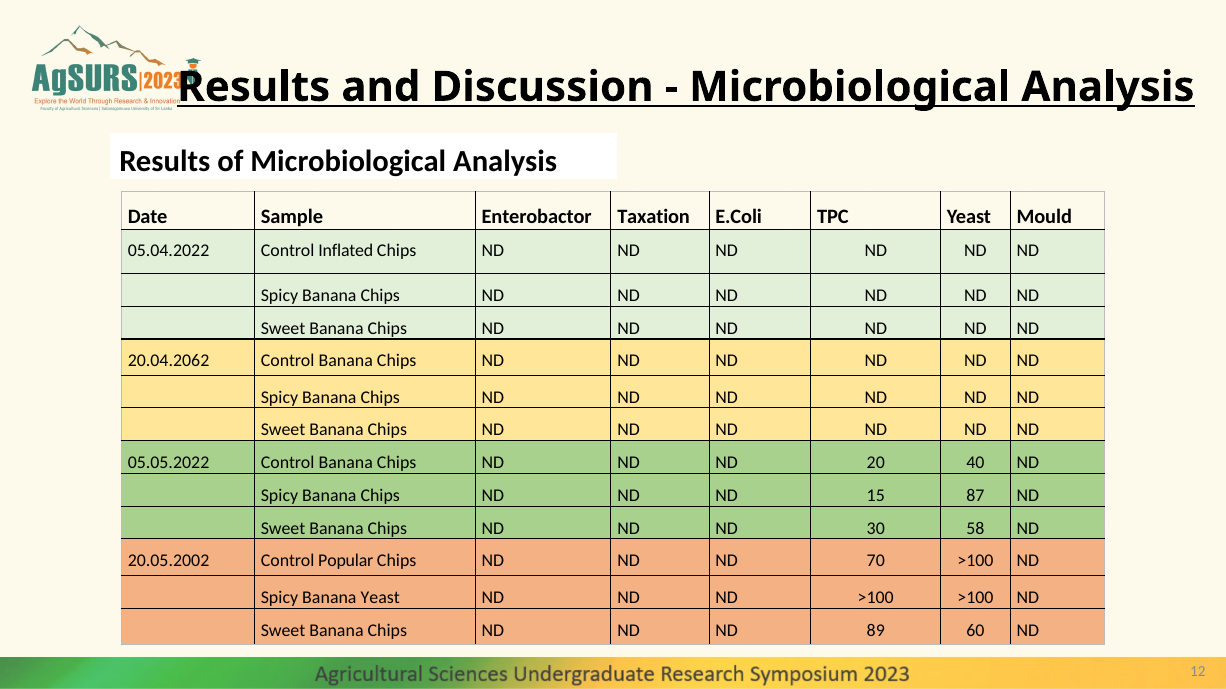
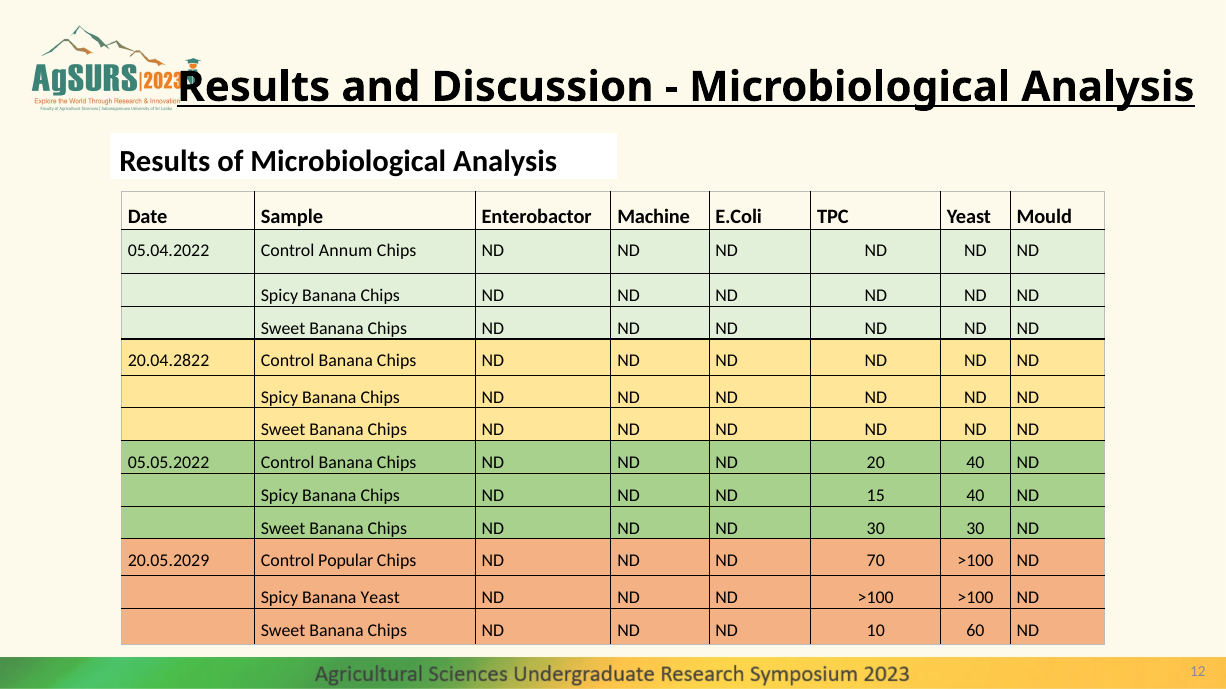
Taxation: Taxation -> Machine
Inflated: Inflated -> Annum
20.04.2062: 20.04.2062 -> 20.04.2822
15 87: 87 -> 40
30 58: 58 -> 30
20.05.2002: 20.05.2002 -> 20.05.2029
89: 89 -> 10
